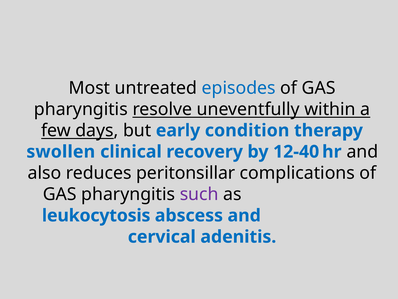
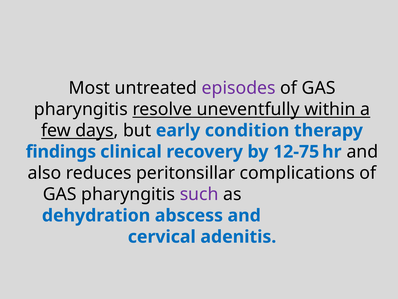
episodes colour: blue -> purple
swollen: swollen -> findings
12-40: 12-40 -> 12-75
leukocytosis: leukocytosis -> dehydration
